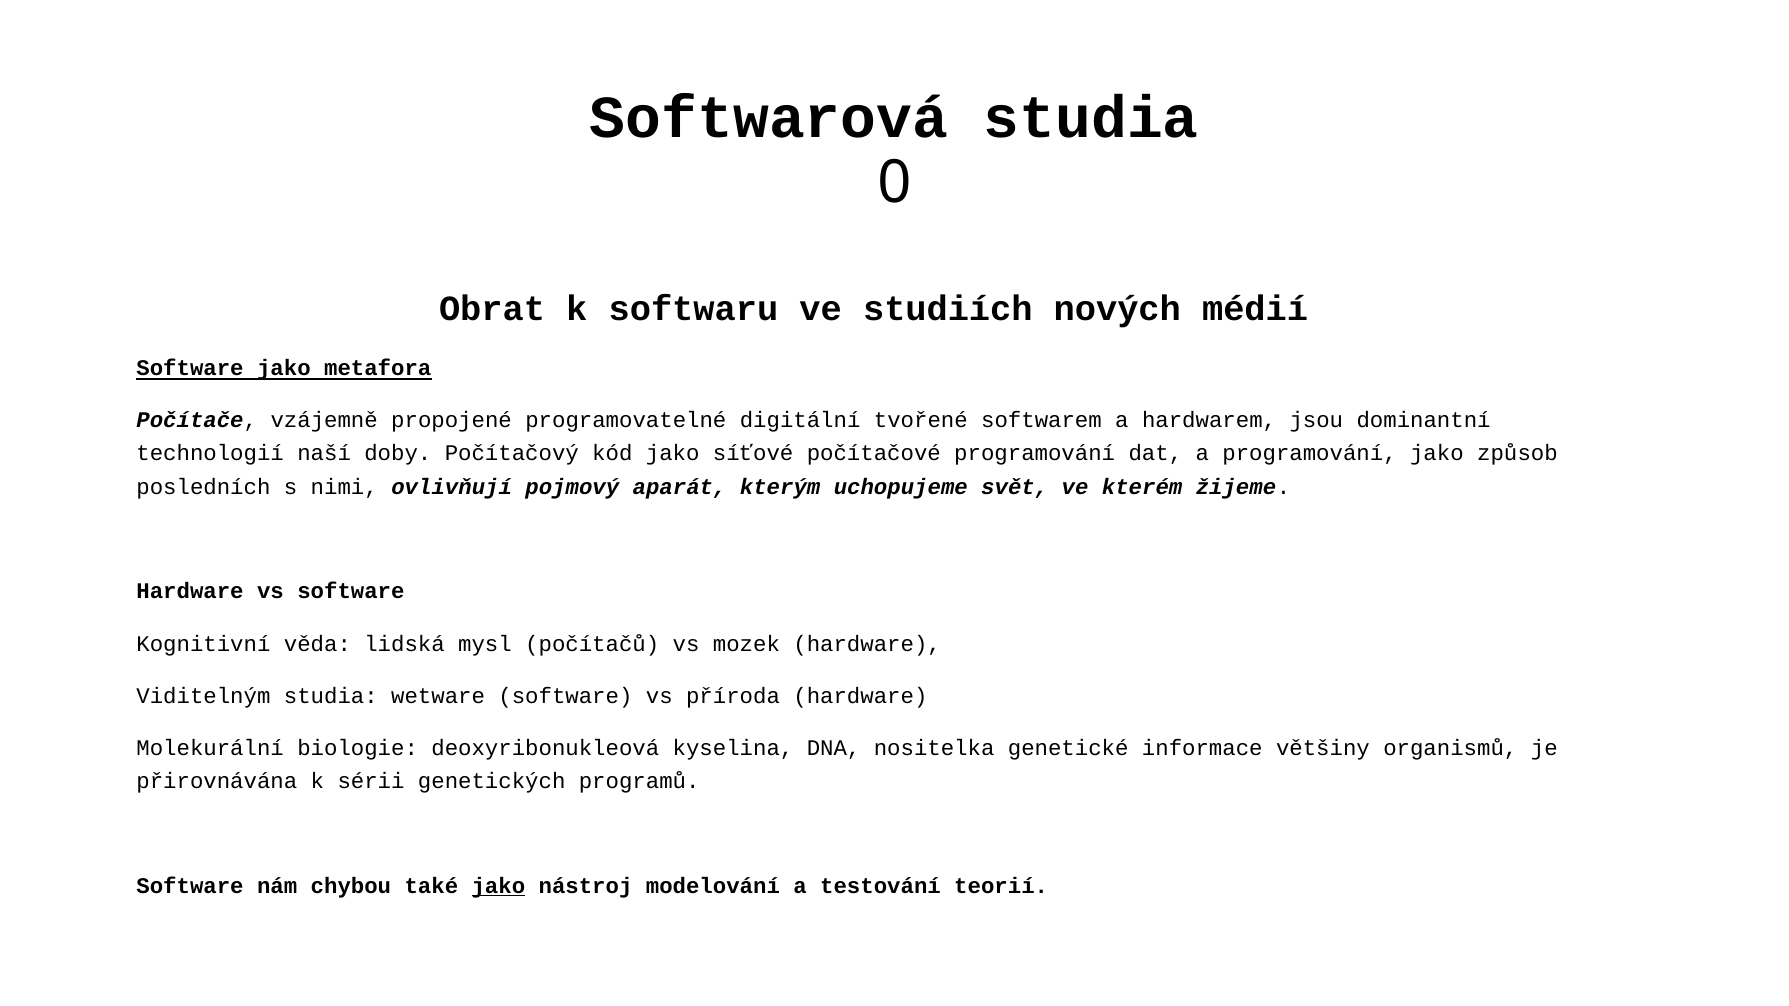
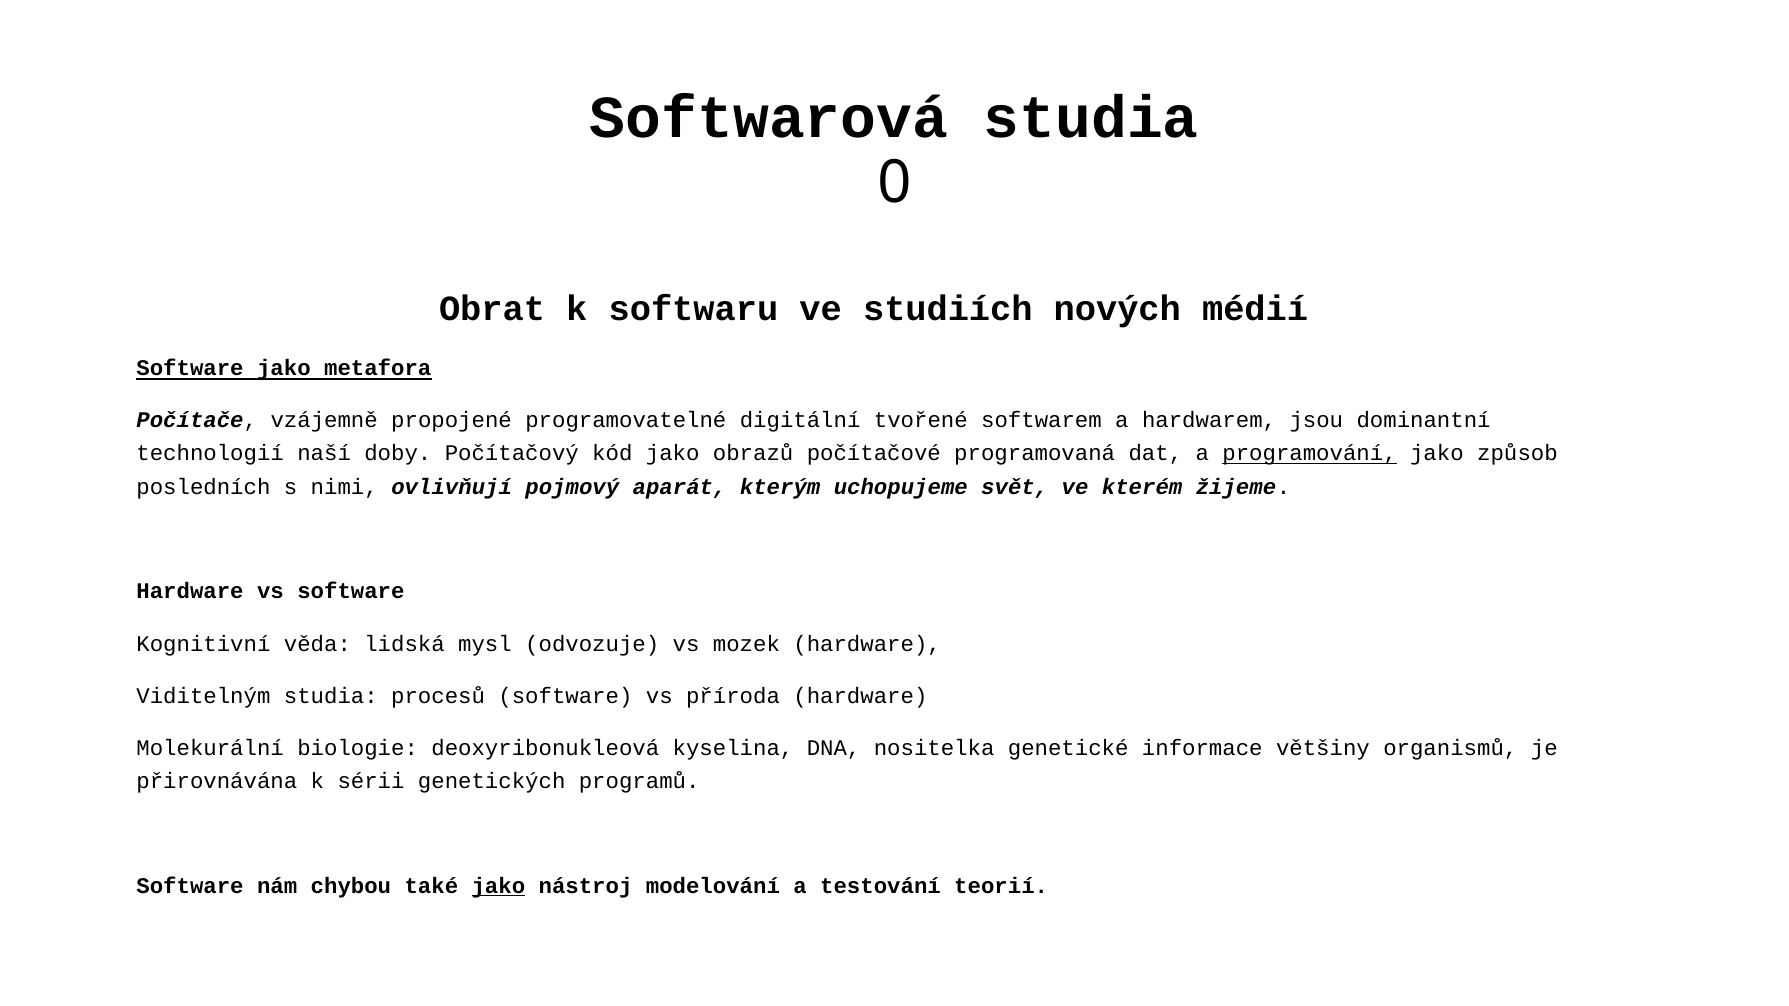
síťové: síťové -> obrazů
počítačové programování: programování -> programovaná
programování at (1310, 454) underline: none -> present
počítačů: počítačů -> odvozuje
wetware: wetware -> procesů
